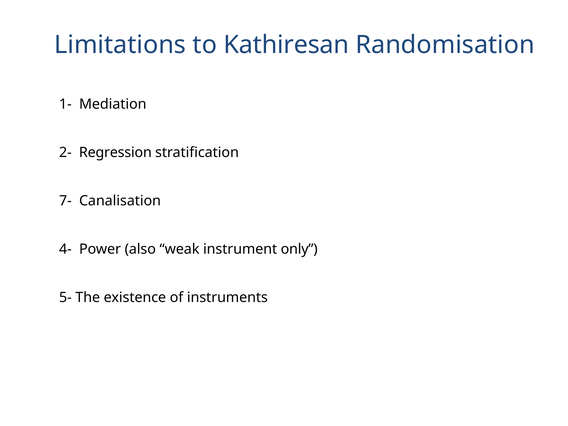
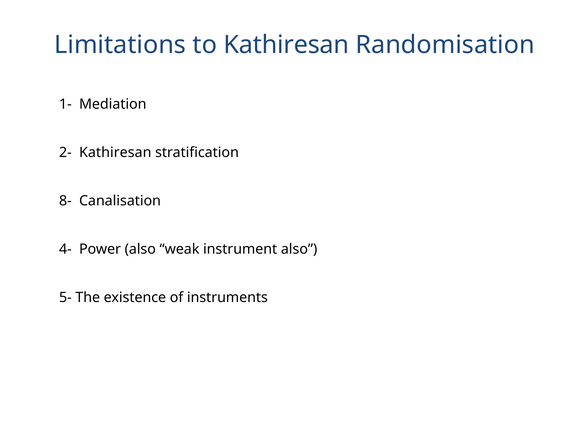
2- Regression: Regression -> Kathiresan
7-: 7- -> 8-
instrument only: only -> also
